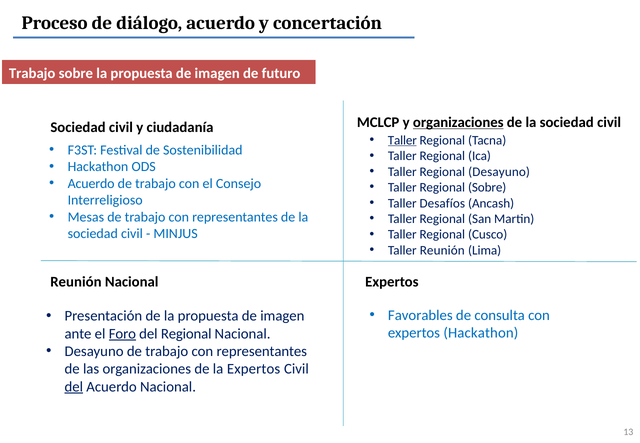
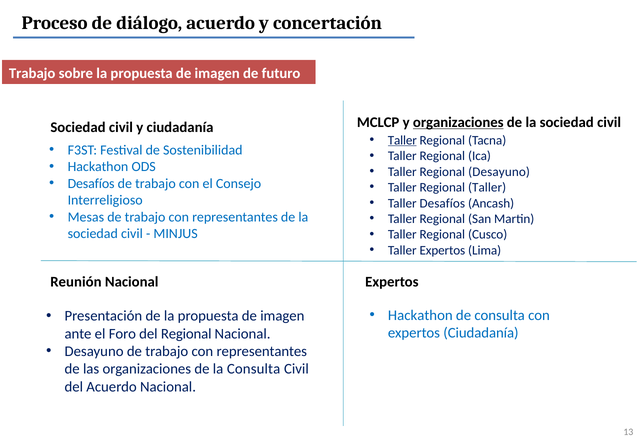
Acuerdo at (91, 184): Acuerdo -> Desafíos
Regional Sobre: Sobre -> Taller
Taller Reunión: Reunión -> Expertos
Favorables at (420, 315): Favorables -> Hackathon
expertos Hackathon: Hackathon -> Ciudadanía
Foro underline: present -> none
la Expertos: Expertos -> Consulta
del at (74, 387) underline: present -> none
